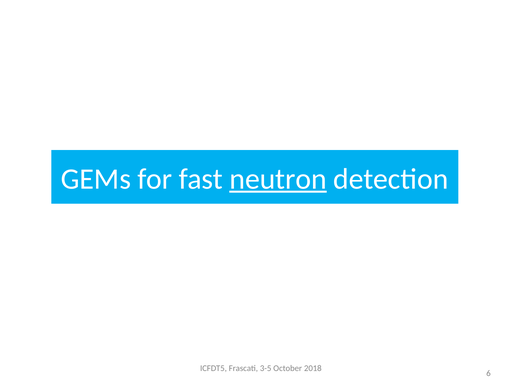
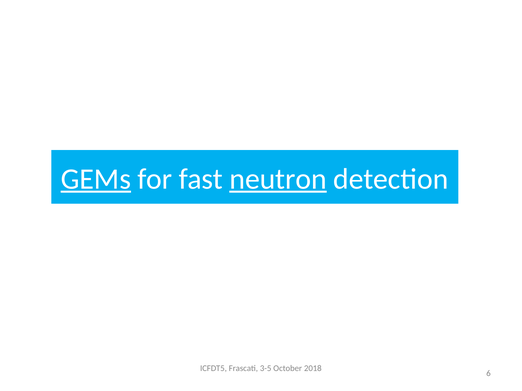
GEMs underline: none -> present
